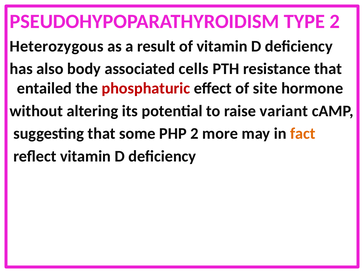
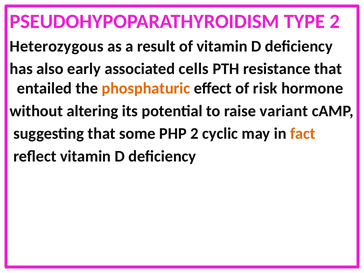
body: body -> early
phosphaturic colour: red -> orange
site: site -> risk
more: more -> cyclic
